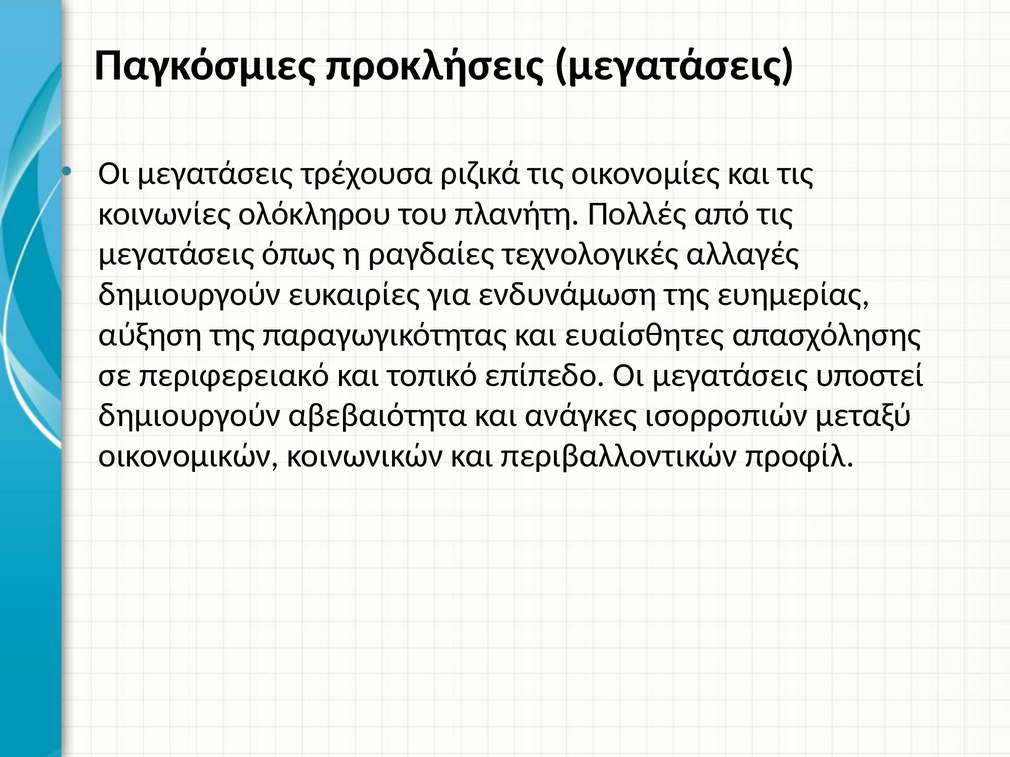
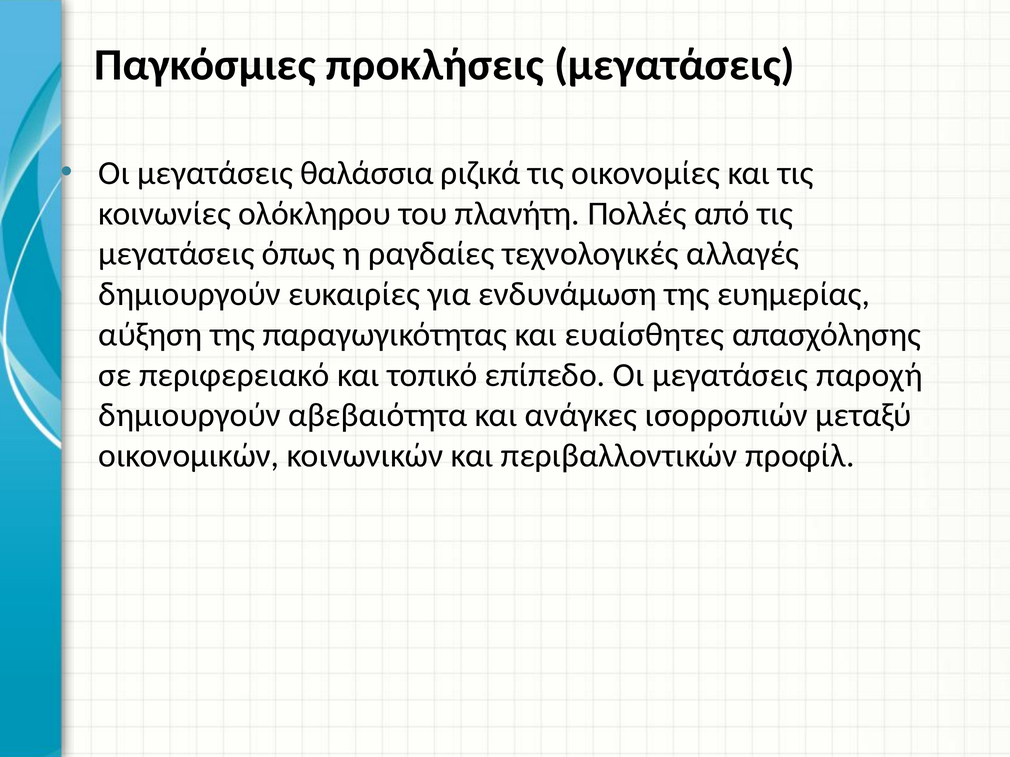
τρέχουσα: τρέχουσα -> θαλάσσια
υποστεί: υποστεί -> παροχή
